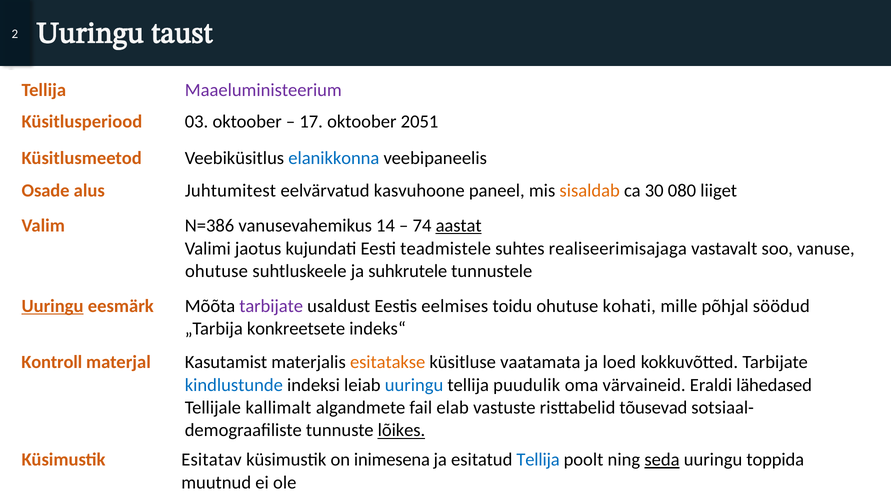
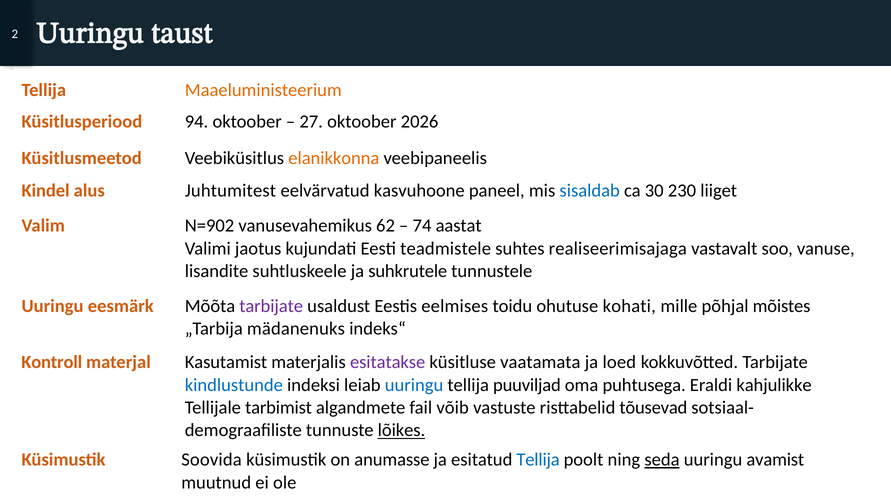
Maaeluministeerium colour: purple -> orange
03: 03 -> 94
17: 17 -> 27
2051: 2051 -> 2026
elanikkonna colour: blue -> orange
Osade: Osade -> Kindel
sisaldab colour: orange -> blue
080: 080 -> 230
N=386: N=386 -> N=902
14: 14 -> 62
aastat underline: present -> none
ohutuse at (216, 271): ohutuse -> lisandite
Uuringu at (53, 306) underline: present -> none
söödud: söödud -> mõistes
konkreetsete: konkreetsete -> mädanenuks
esitatakse colour: orange -> purple
puudulik: puudulik -> puuviljad
värvaineid: värvaineid -> puhtusega
lähedased: lähedased -> kahjulikke
kallimalt: kallimalt -> tarbimist
elab: elab -> võib
Esitatav: Esitatav -> Soovida
inimesena: inimesena -> anumasse
toppida: toppida -> avamist
